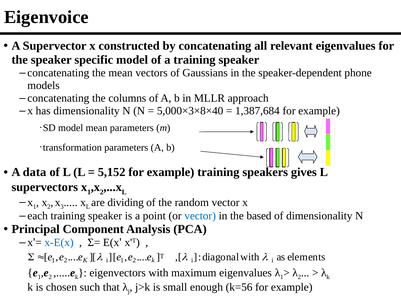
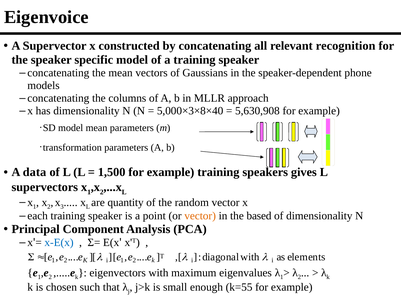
relevant eigenvalues: eigenvalues -> recognition
1,387,684: 1,387,684 -> 5,630,908
5,152: 5,152 -> 1,500
dividing: dividing -> quantity
vector at (200, 216) colour: blue -> orange
k=56: k=56 -> k=55
